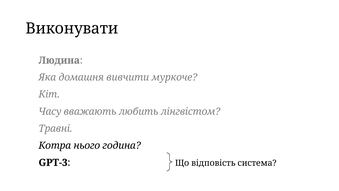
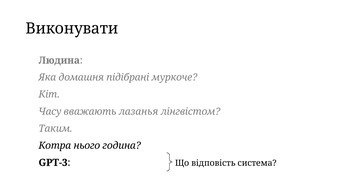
вивчити: вивчити -> підібрані
любить: любить -> лазанья
Травні: Травні -> Таким
